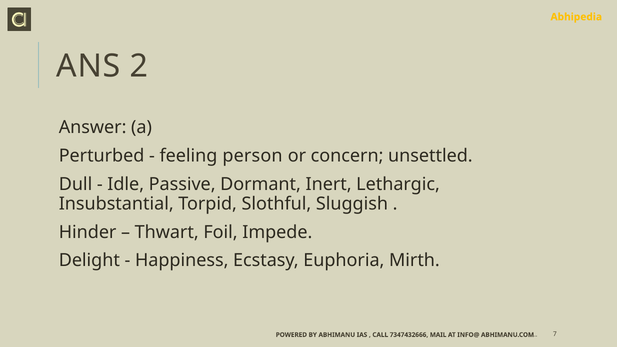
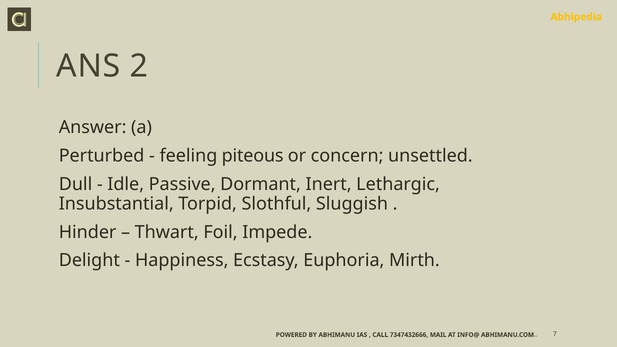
person: person -> piteous
